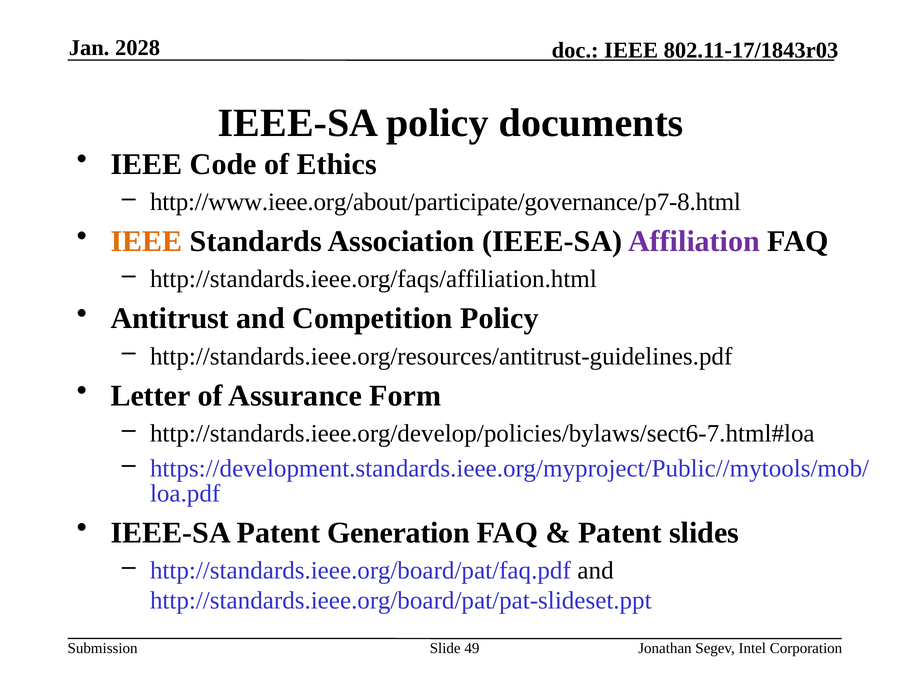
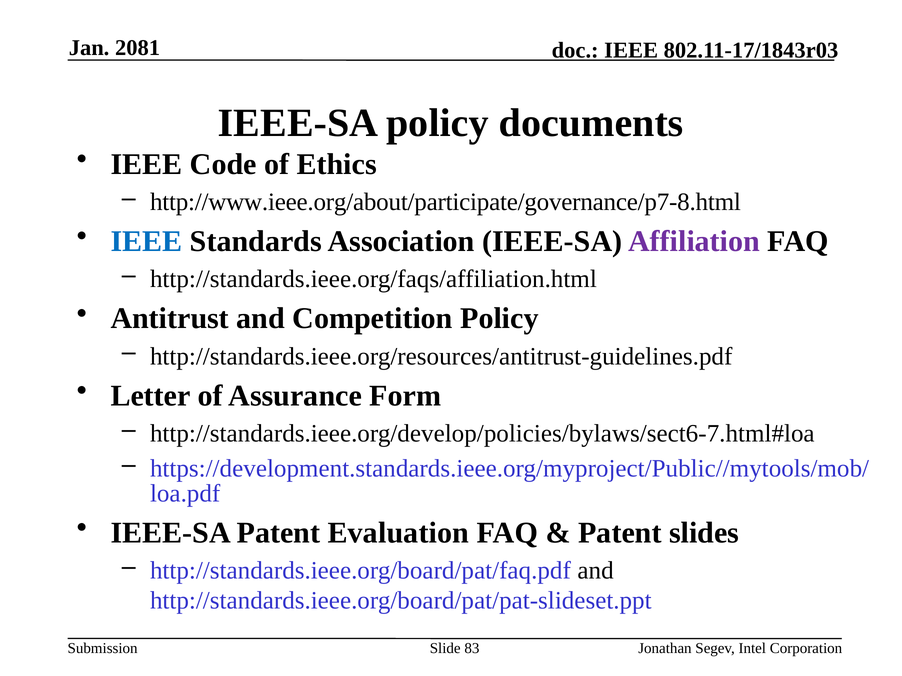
2028: 2028 -> 2081
IEEE at (146, 242) colour: orange -> blue
Generation: Generation -> Evaluation
49: 49 -> 83
